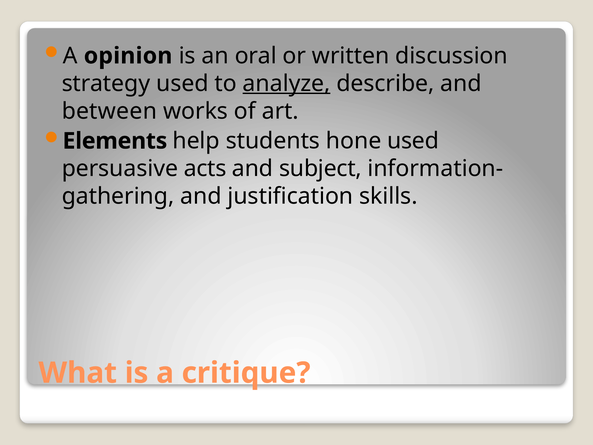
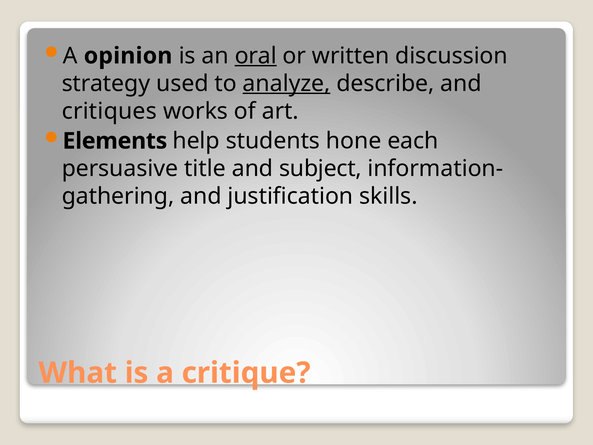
oral underline: none -> present
between: between -> critiques
hone used: used -> each
acts: acts -> title
